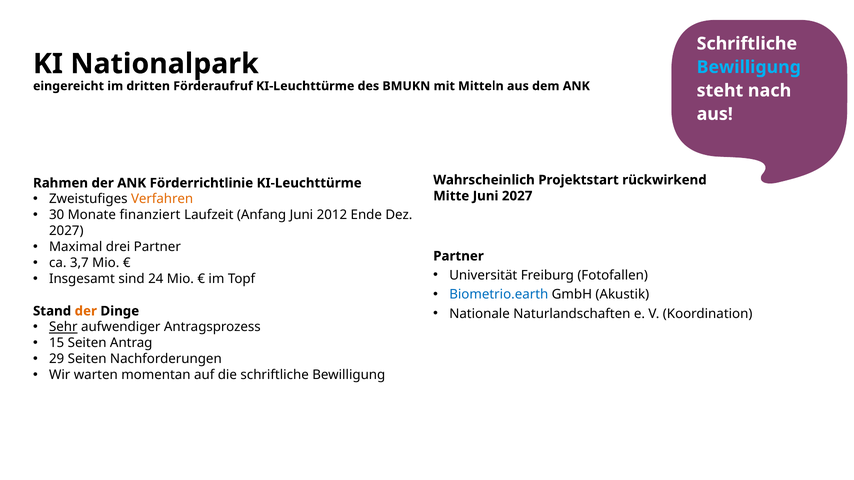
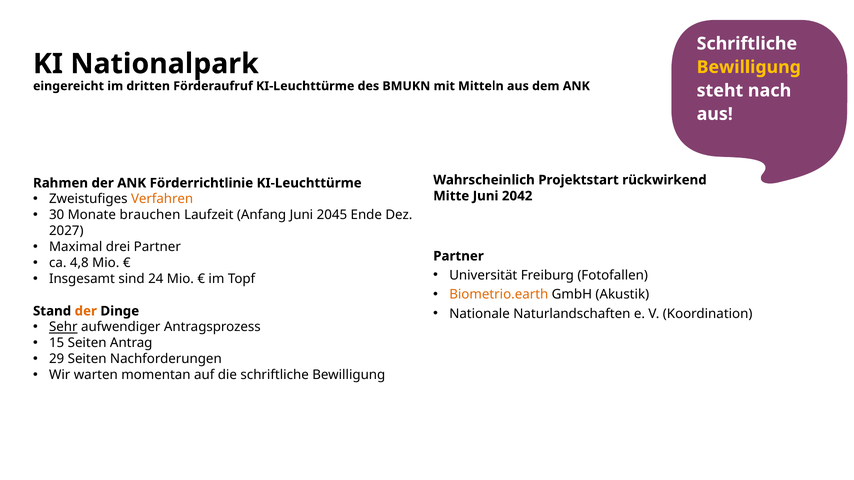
Bewilligung at (749, 67) colour: light blue -> yellow
Juni 2027: 2027 -> 2042
finanziert: finanziert -> brauchen
2012: 2012 -> 2045
3,7: 3,7 -> 4,8
Biometrio.earth colour: blue -> orange
